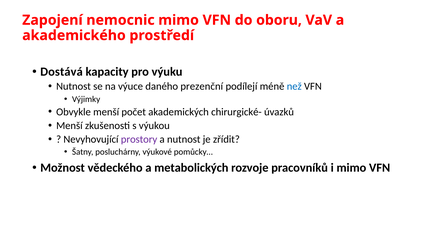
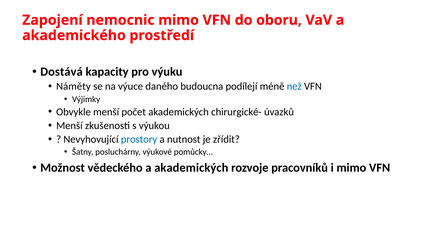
Nutnost at (74, 86): Nutnost -> Náměty
prezenční: prezenční -> budoucna
prostory colour: purple -> blue
a metabolických: metabolických -> akademických
